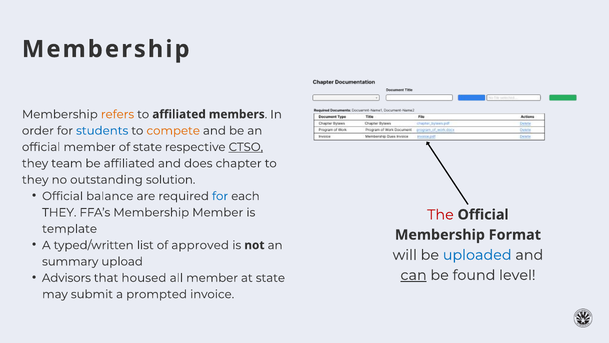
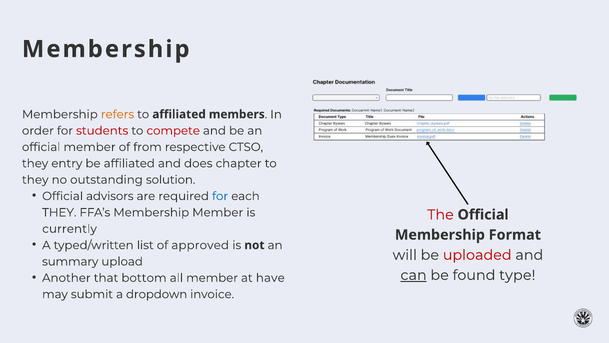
students colour: blue -> red
compete colour: orange -> red
of state: state -> from
CTSO underline: present -> none
team: team -> entry
balance: balance -> advisors
template: template -> currently
uploaded colour: blue -> red
Advisors: Advisors -> Another
housed: housed -> bottom
at state: state -> have
level: level -> type
prompted: prompted -> dropdown
